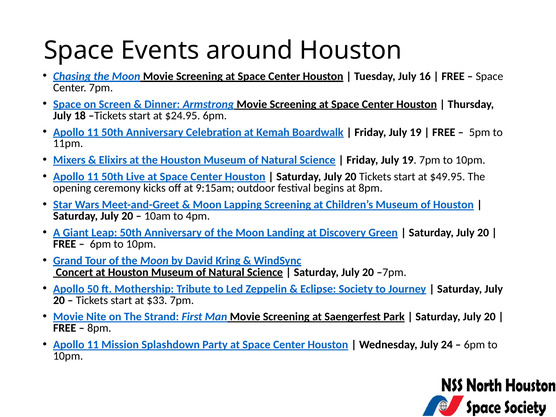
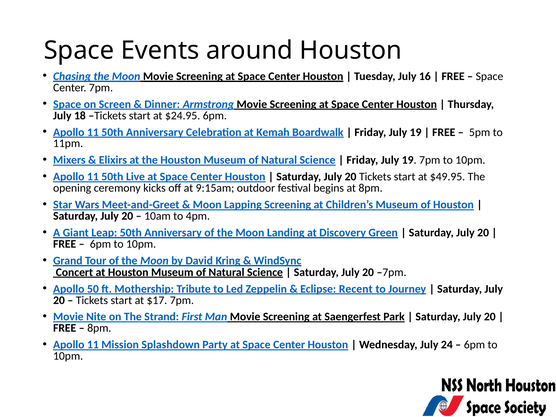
Society: Society -> Recent
$33: $33 -> $17
